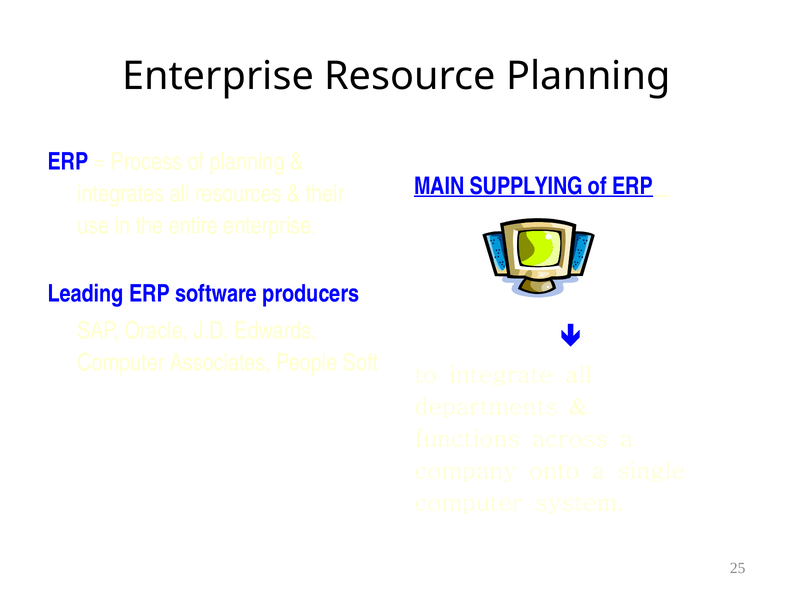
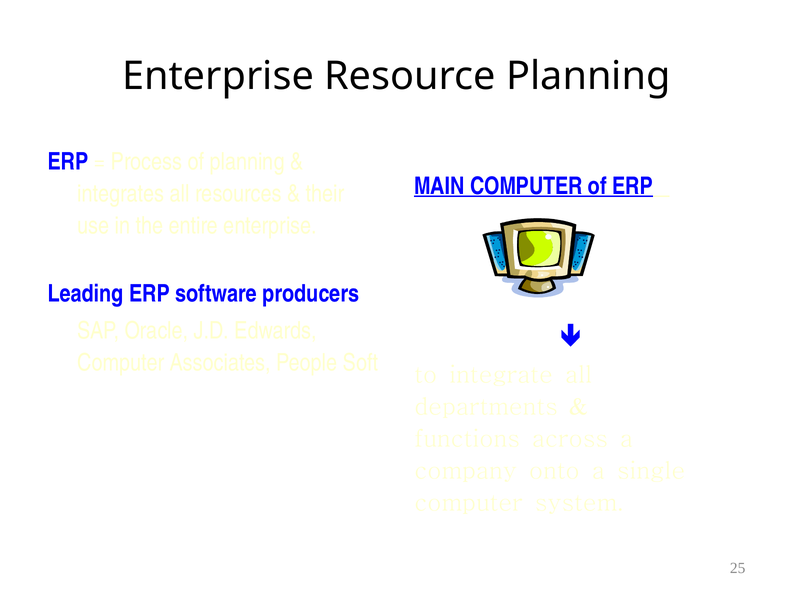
MAIN SUPPLYING: SUPPLYING -> COMPUTER
